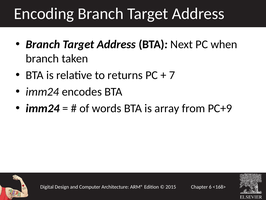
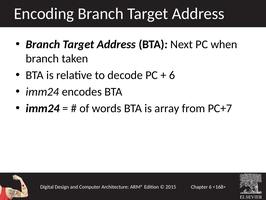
returns: returns -> decode
7 at (172, 75): 7 -> 6
PC+9: PC+9 -> PC+7
